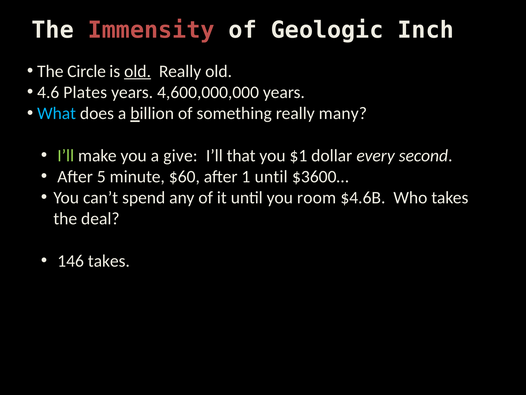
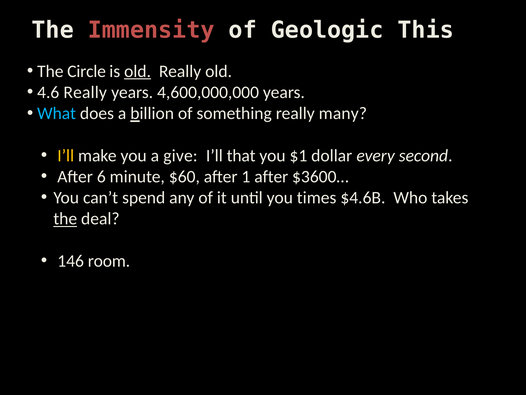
Inch: Inch -> This
4.6 Plates: Plates -> Really
I’ll at (66, 155) colour: light green -> yellow
5: 5 -> 6
1 until: until -> after
room: room -> times
the at (65, 219) underline: none -> present
146 takes: takes -> room
